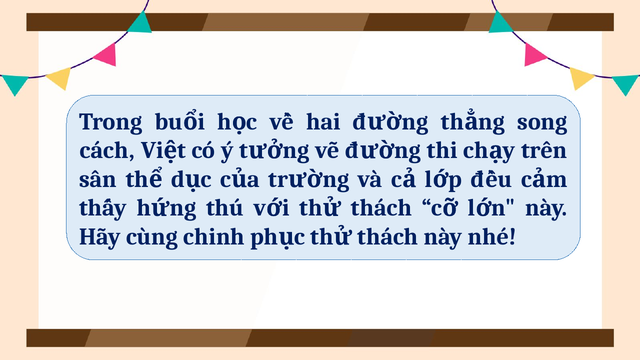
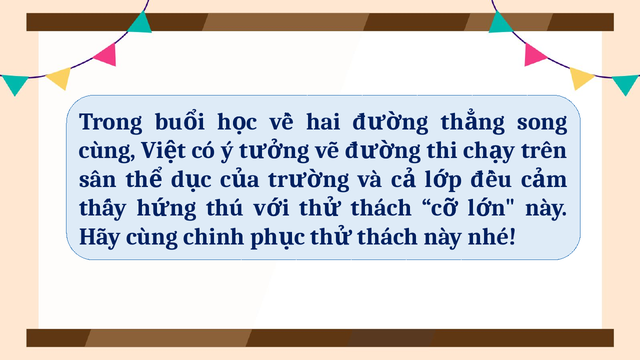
cách at (107, 150): cách -> cùng
